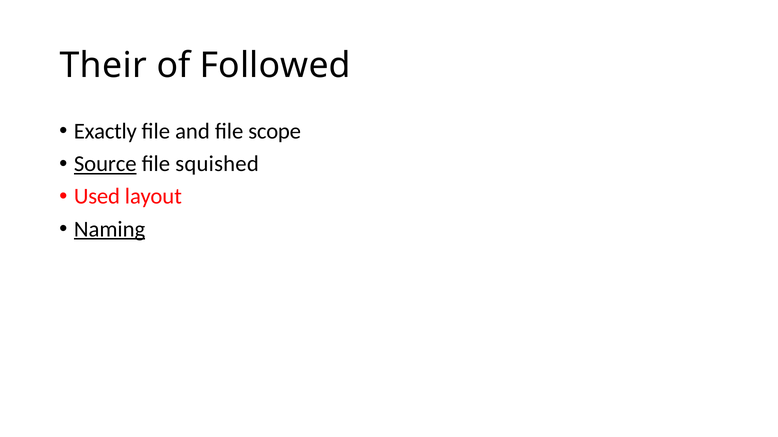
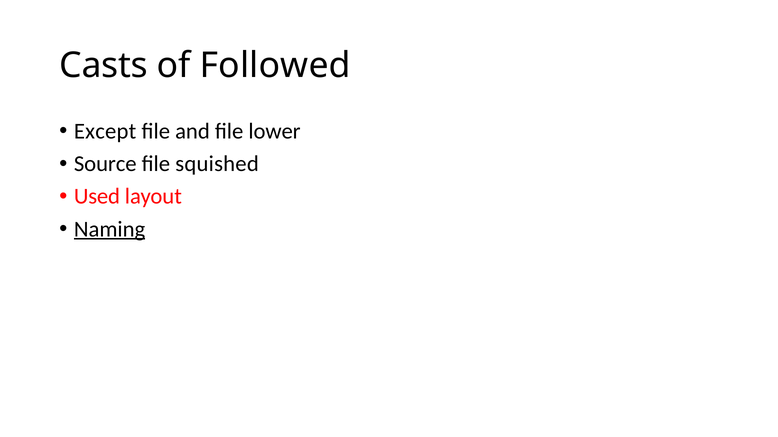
Their: Their -> Casts
Exactly: Exactly -> Except
scope: scope -> lower
Source underline: present -> none
